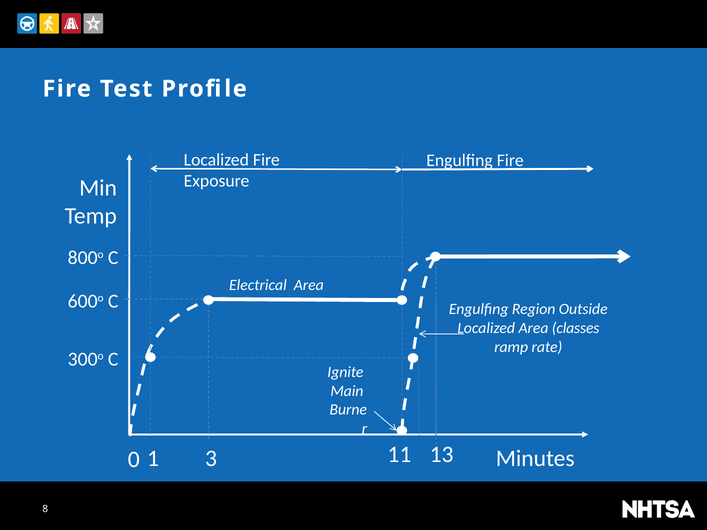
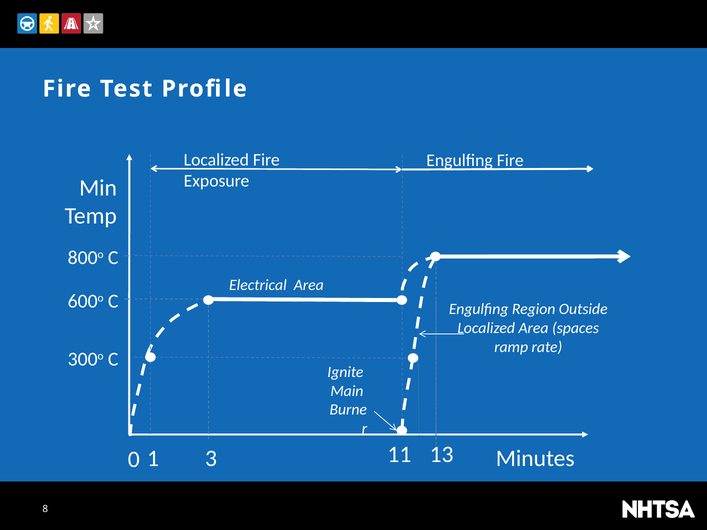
classes: classes -> spaces
